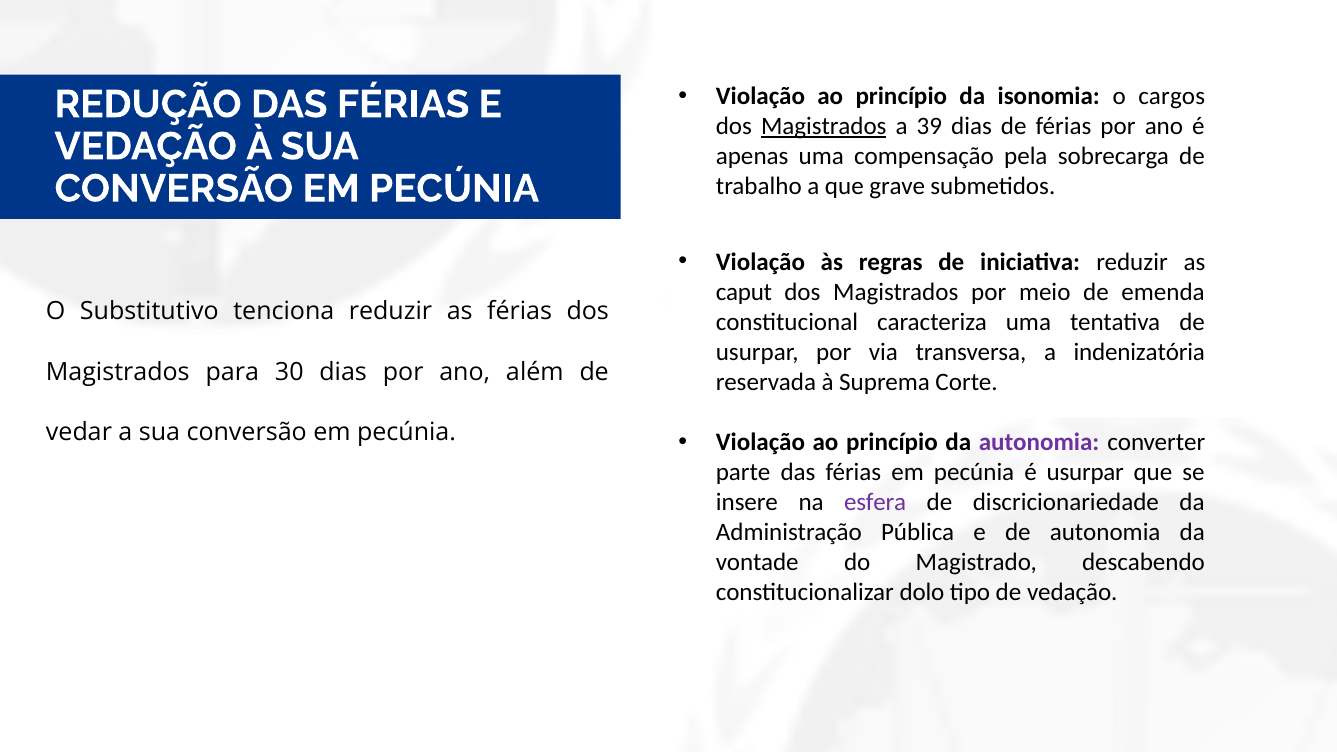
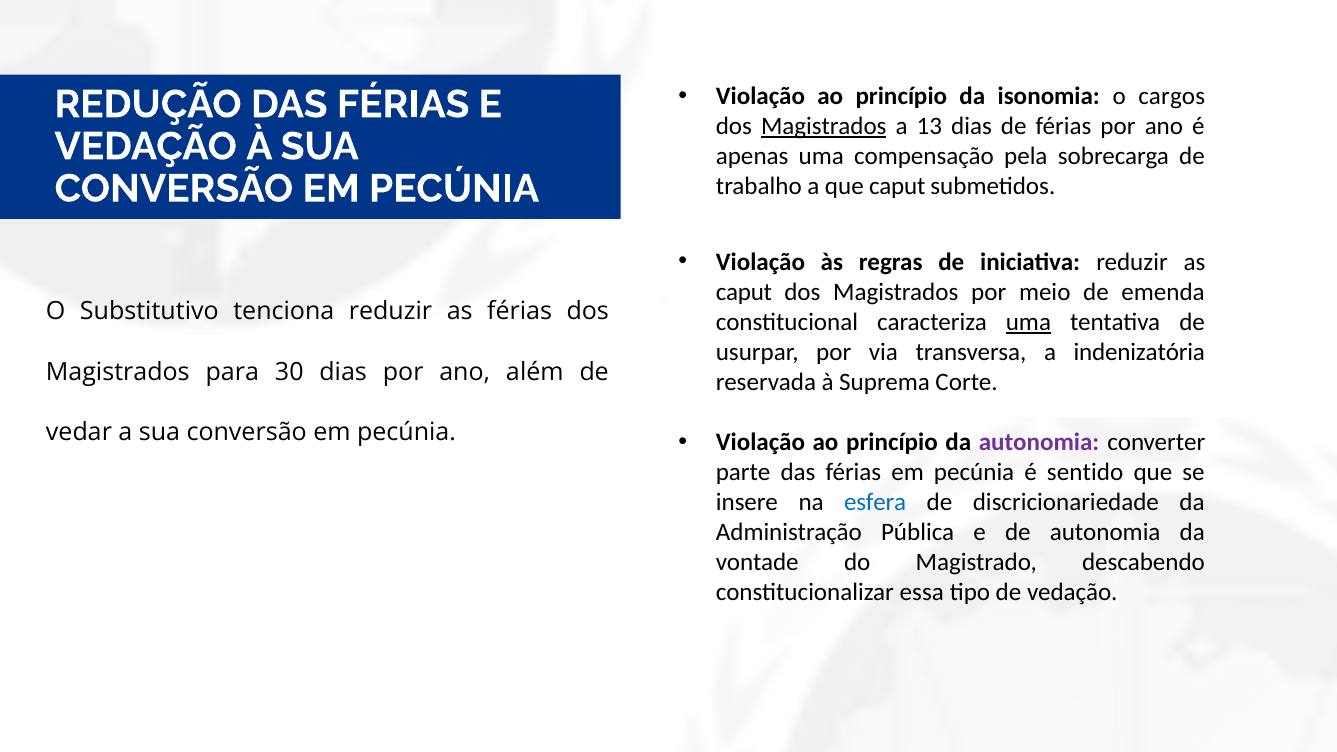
39: 39 -> 13
que grave: grave -> caput
uma at (1028, 322) underline: none -> present
é usurpar: usurpar -> sentido
esfera colour: purple -> blue
dolo: dolo -> essa
